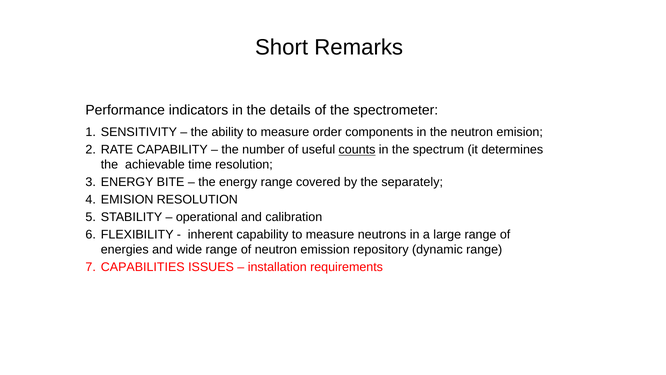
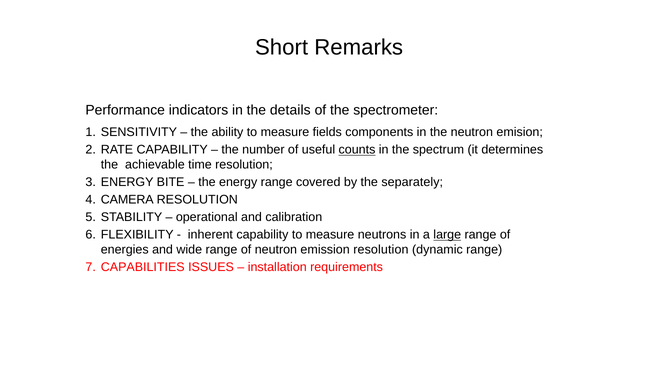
order: order -> fields
EMISION at (127, 200): EMISION -> CAMERA
large underline: none -> present
emission repository: repository -> resolution
